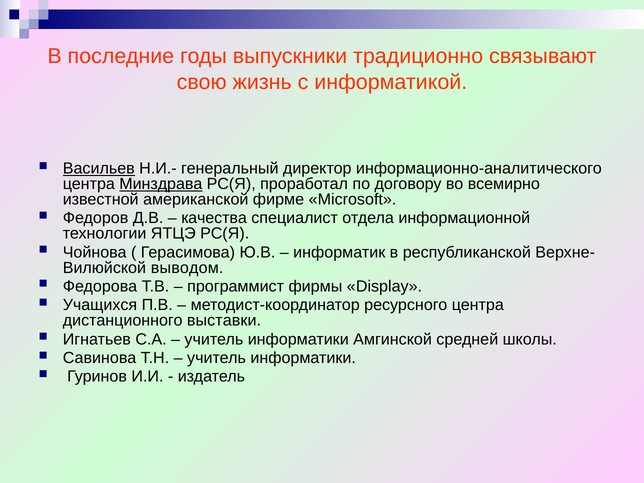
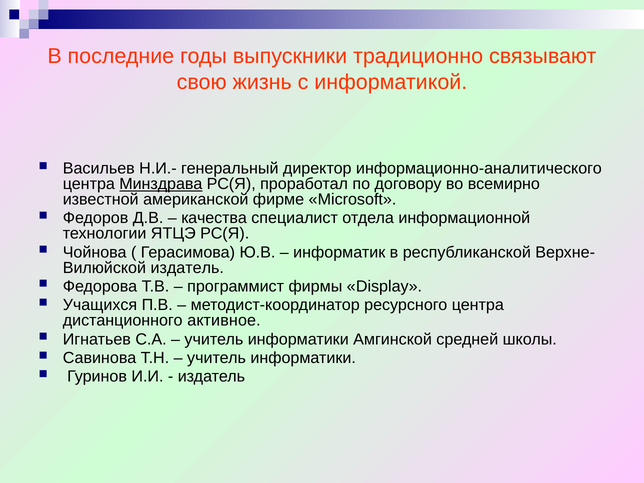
Васильев underline: present -> none
выводом at (187, 268): выводом -> издатель
выставки: выставки -> активное
